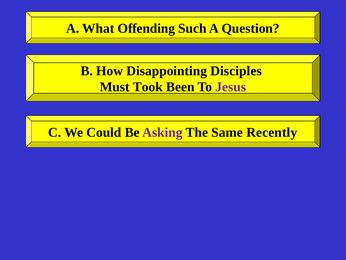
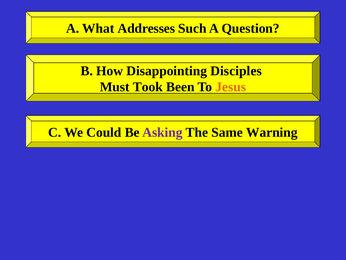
Offending: Offending -> Addresses
Jesus colour: purple -> orange
Recently: Recently -> Warning
